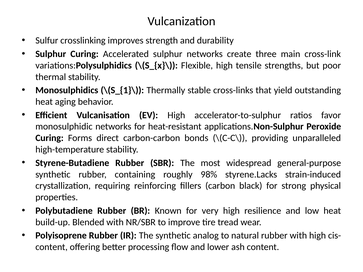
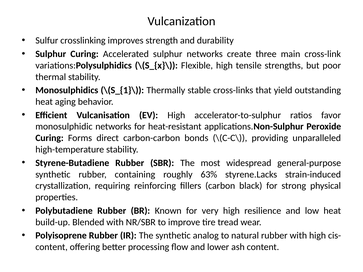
98%: 98% -> 63%
